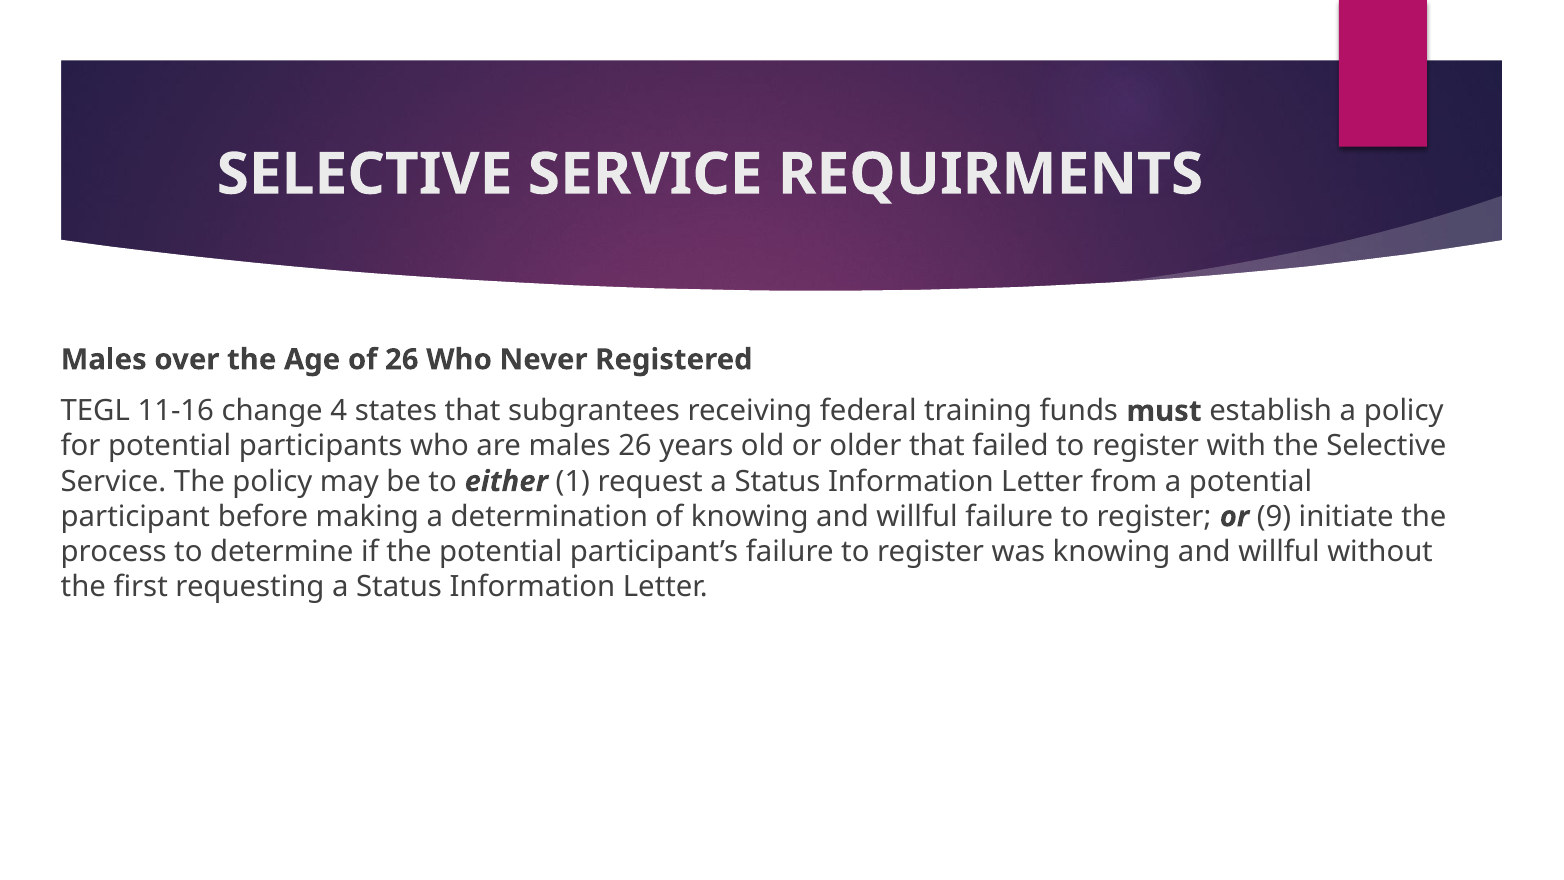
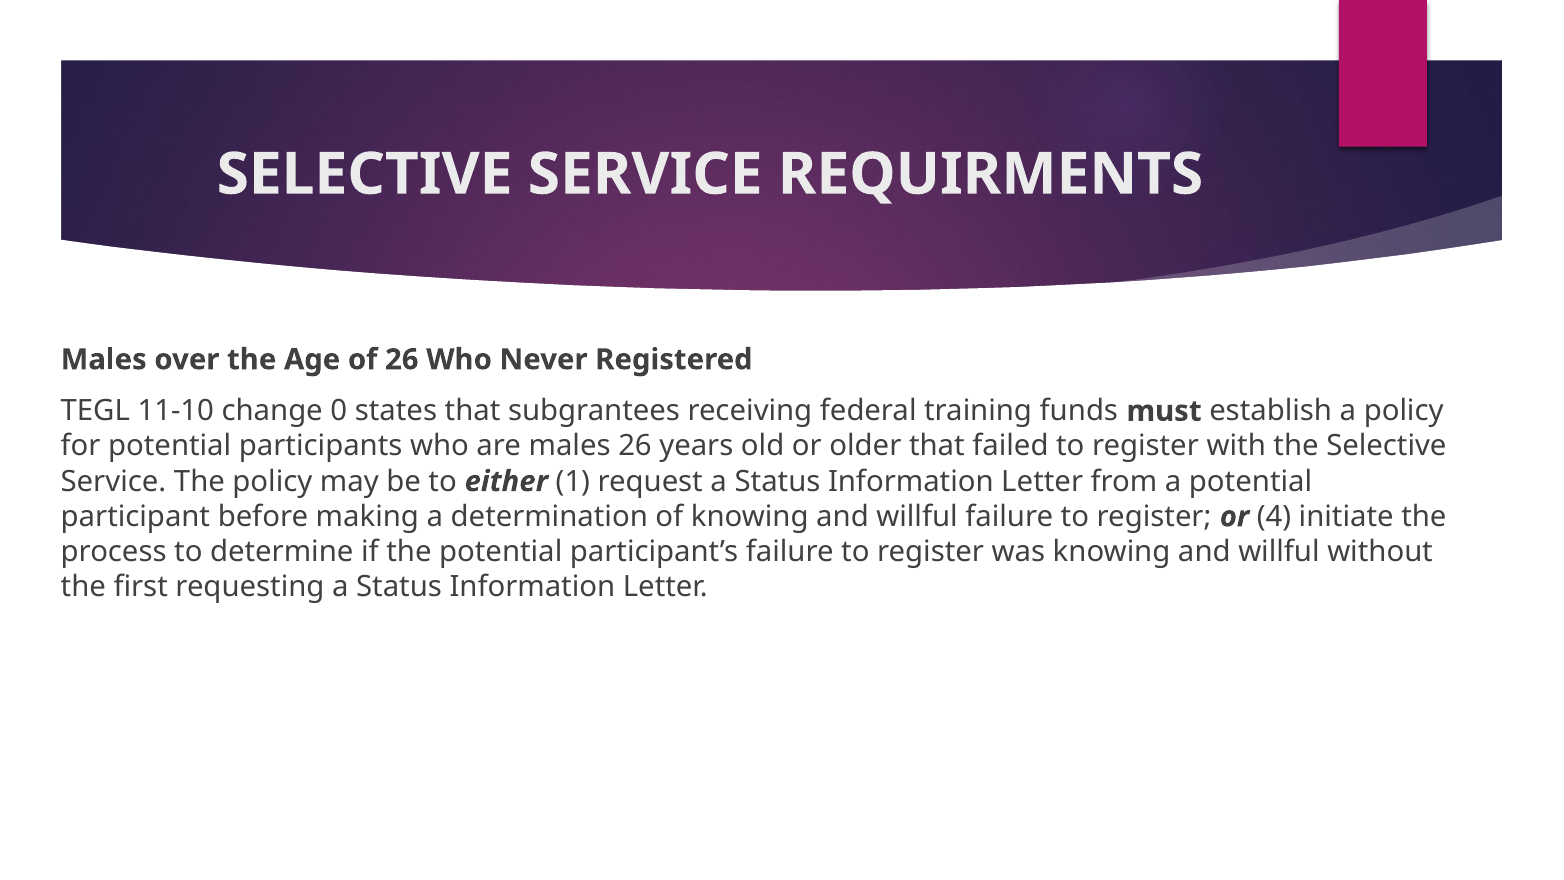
11-16: 11-16 -> 11-10
4: 4 -> 0
9: 9 -> 4
